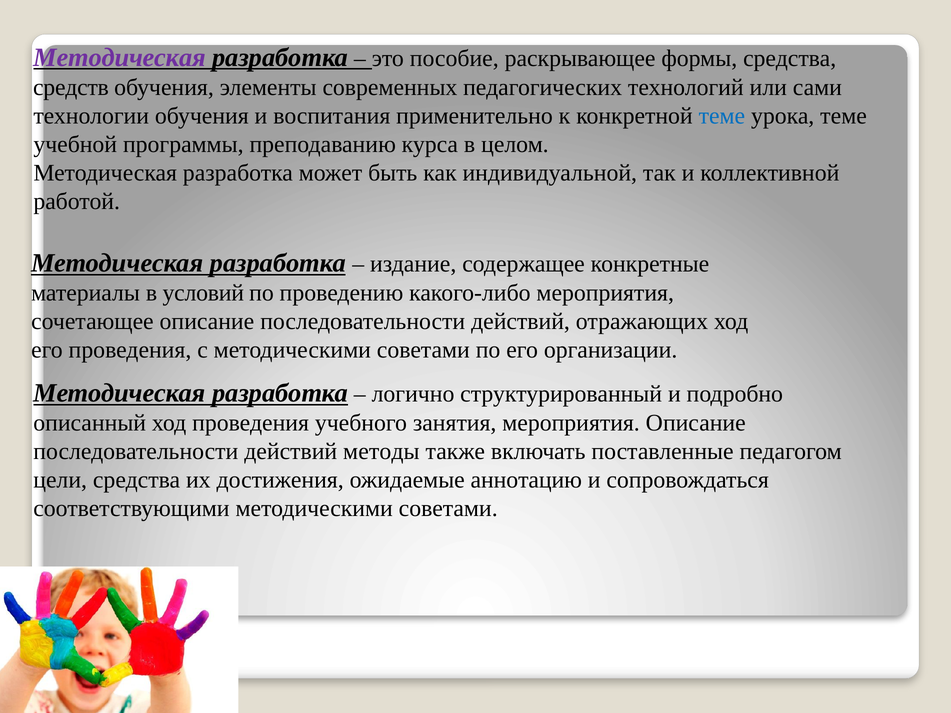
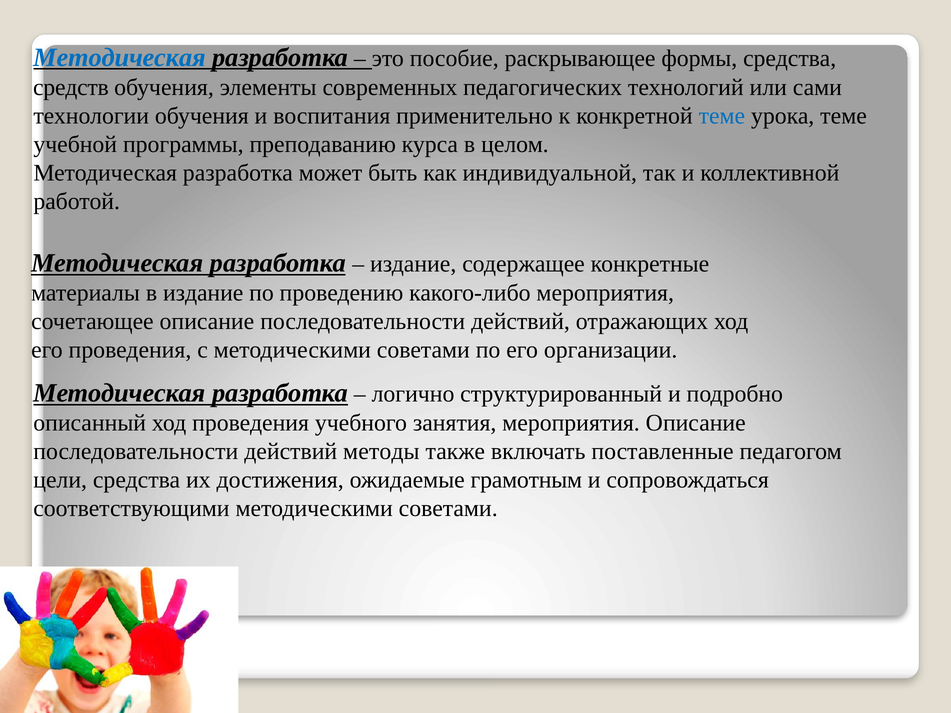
Методическая at (120, 57) colour: purple -> blue
в условий: условий -> издание
аннотацию: аннотацию -> грамотным
